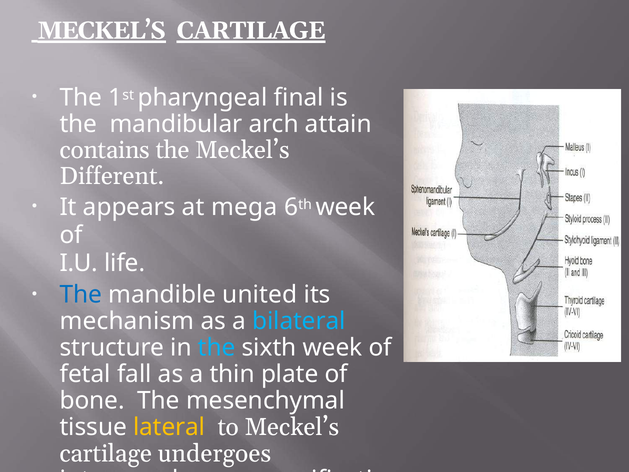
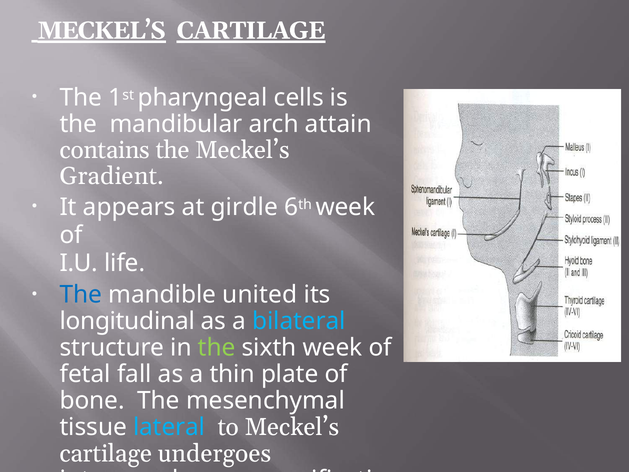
final: final -> cells
Different: Different -> Gradient
mega: mega -> girdle
mechanism: mechanism -> longitudinal
the at (217, 348) colour: light blue -> light green
lateral colour: yellow -> light blue
